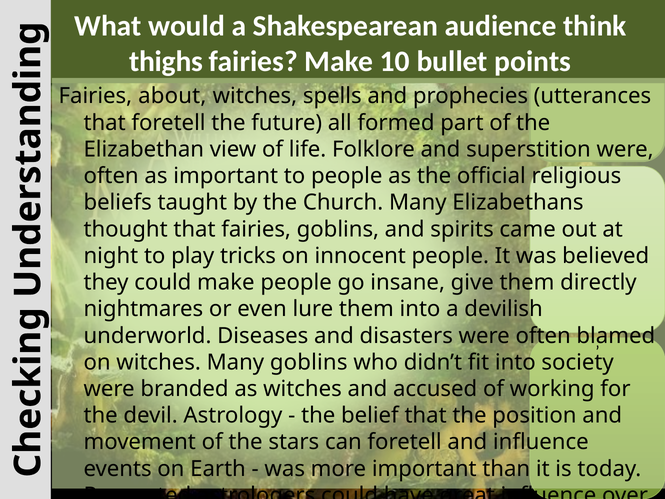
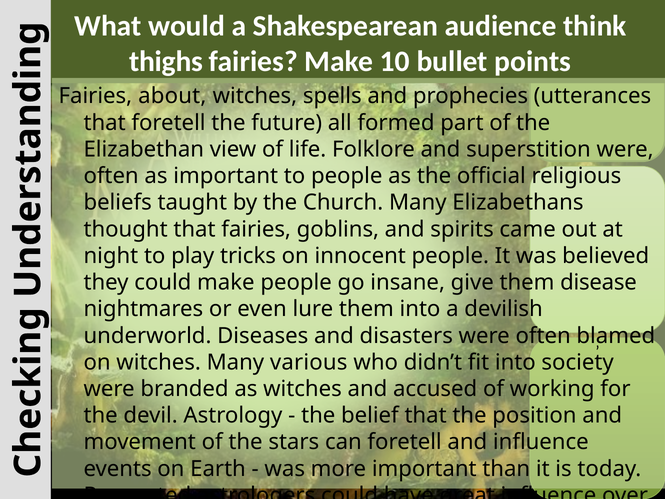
directly: directly -> disease
Many goblins: goblins -> various
